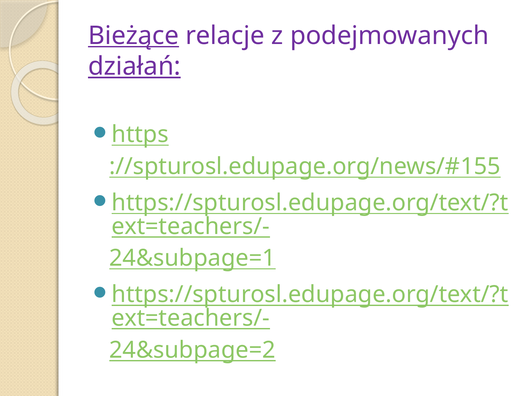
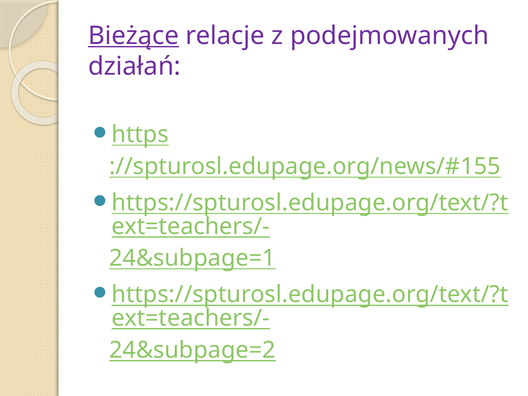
działań underline: present -> none
